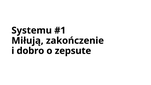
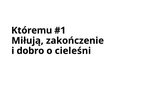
Systemu: Systemu -> Któremu
zepsute: zepsute -> cieleśni
